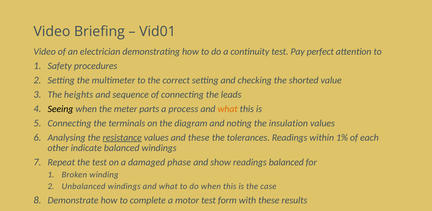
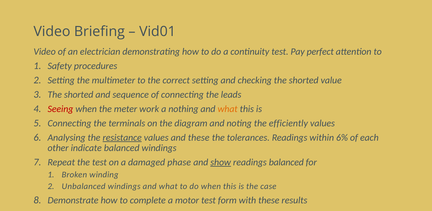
heights at (79, 95): heights -> shorted
Seeing colour: black -> red
parts: parts -> work
process: process -> nothing
insulation: insulation -> efficiently
1%: 1% -> 6%
show underline: none -> present
